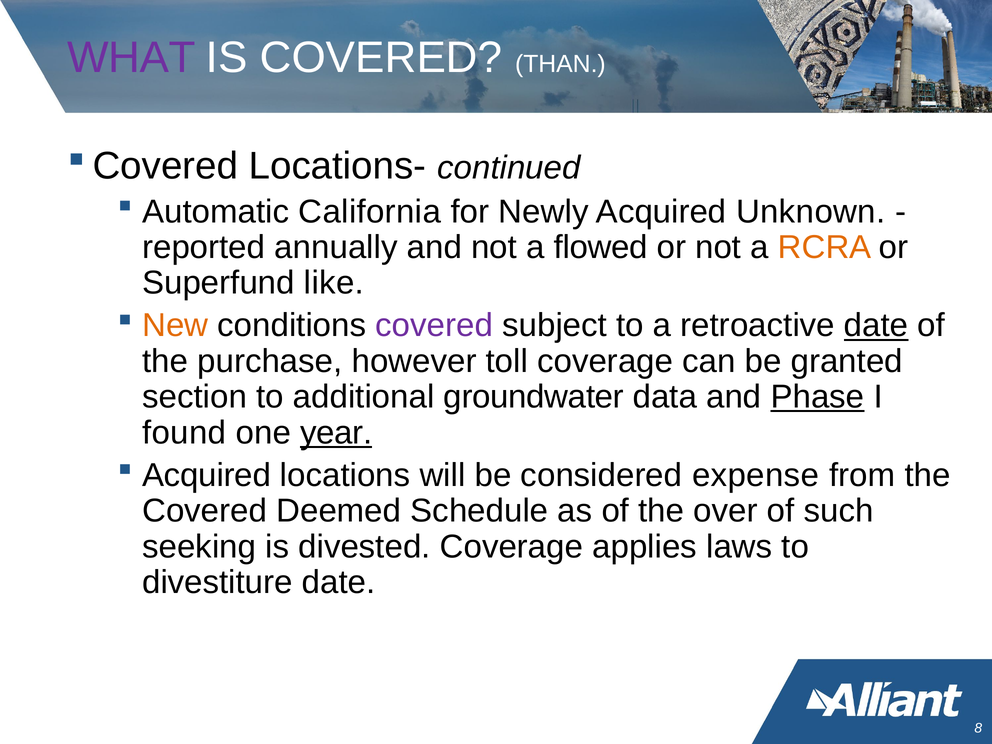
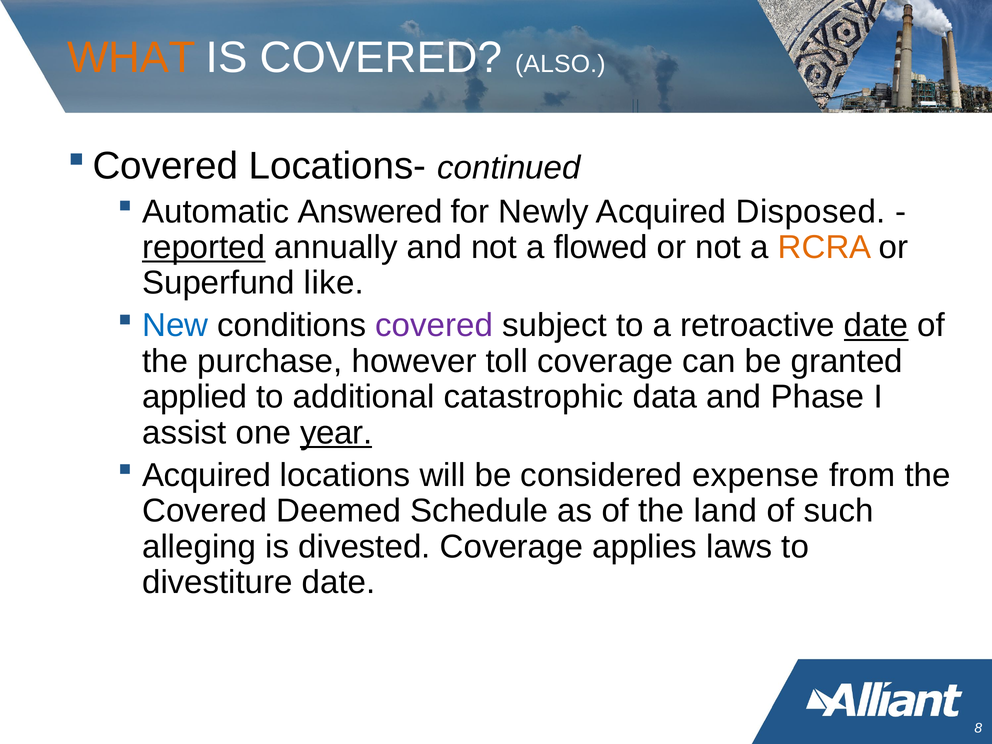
WHAT colour: purple -> orange
THAN: THAN -> ALSO
California: California -> Answered
Unknown: Unknown -> Disposed
reported underline: none -> present
New colour: orange -> blue
section: section -> applied
groundwater: groundwater -> catastrophic
Phase underline: present -> none
found: found -> assist
over: over -> land
seeking: seeking -> alleging
